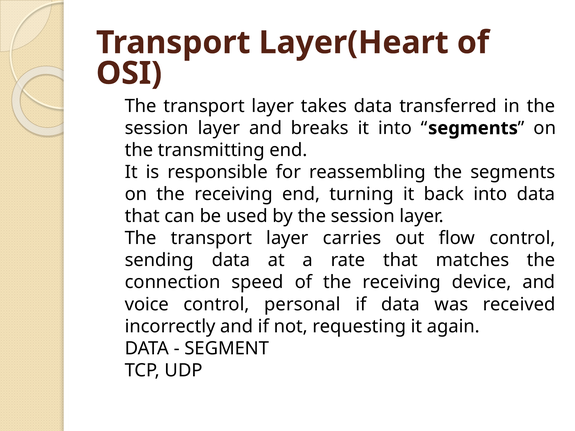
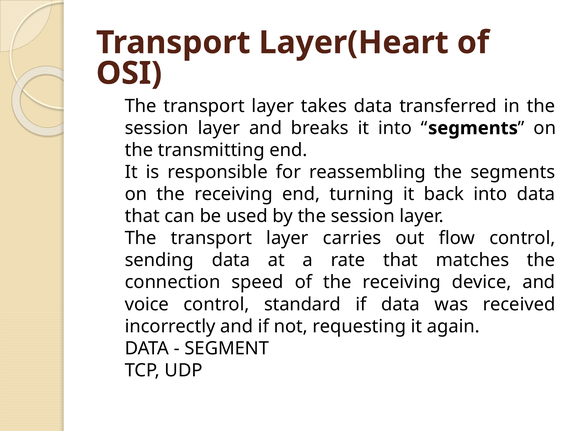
personal: personal -> standard
